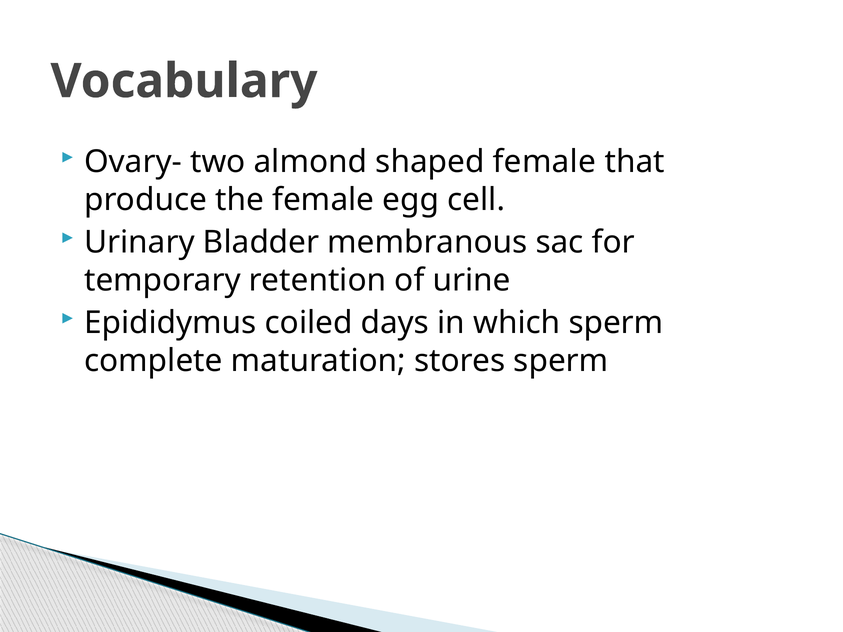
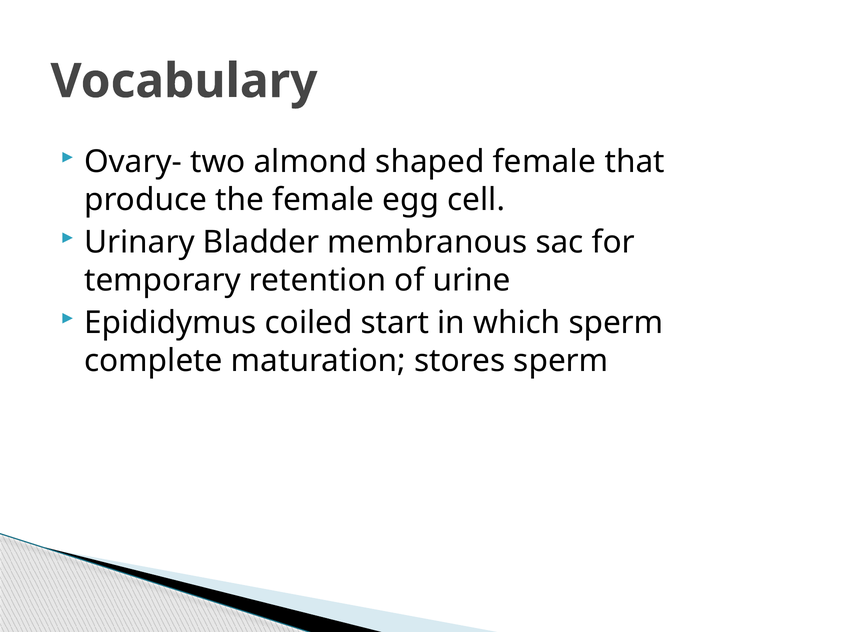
days: days -> start
